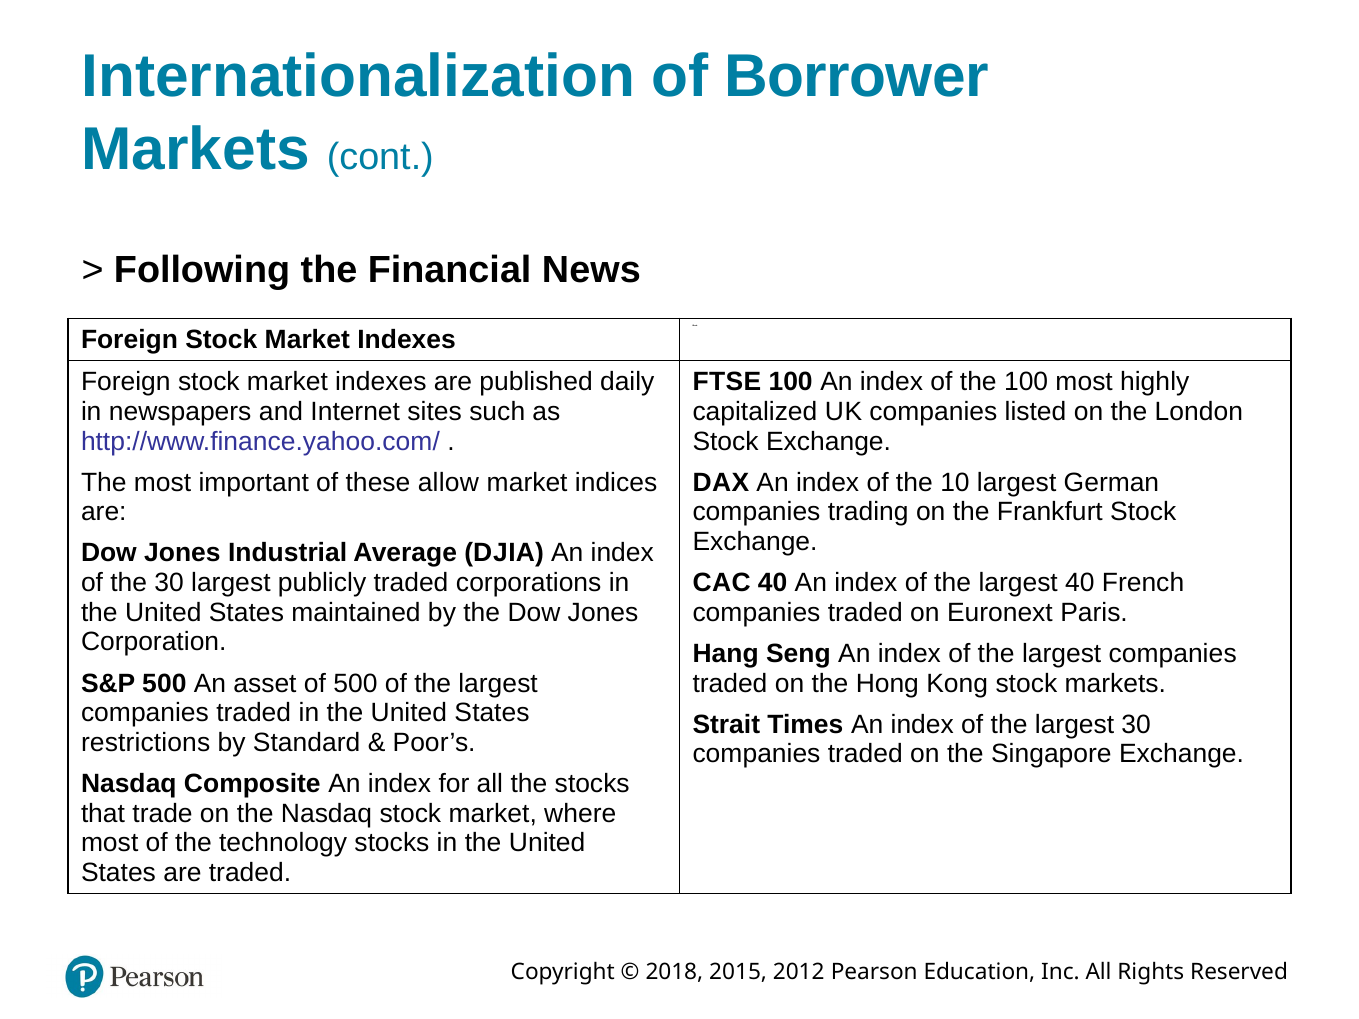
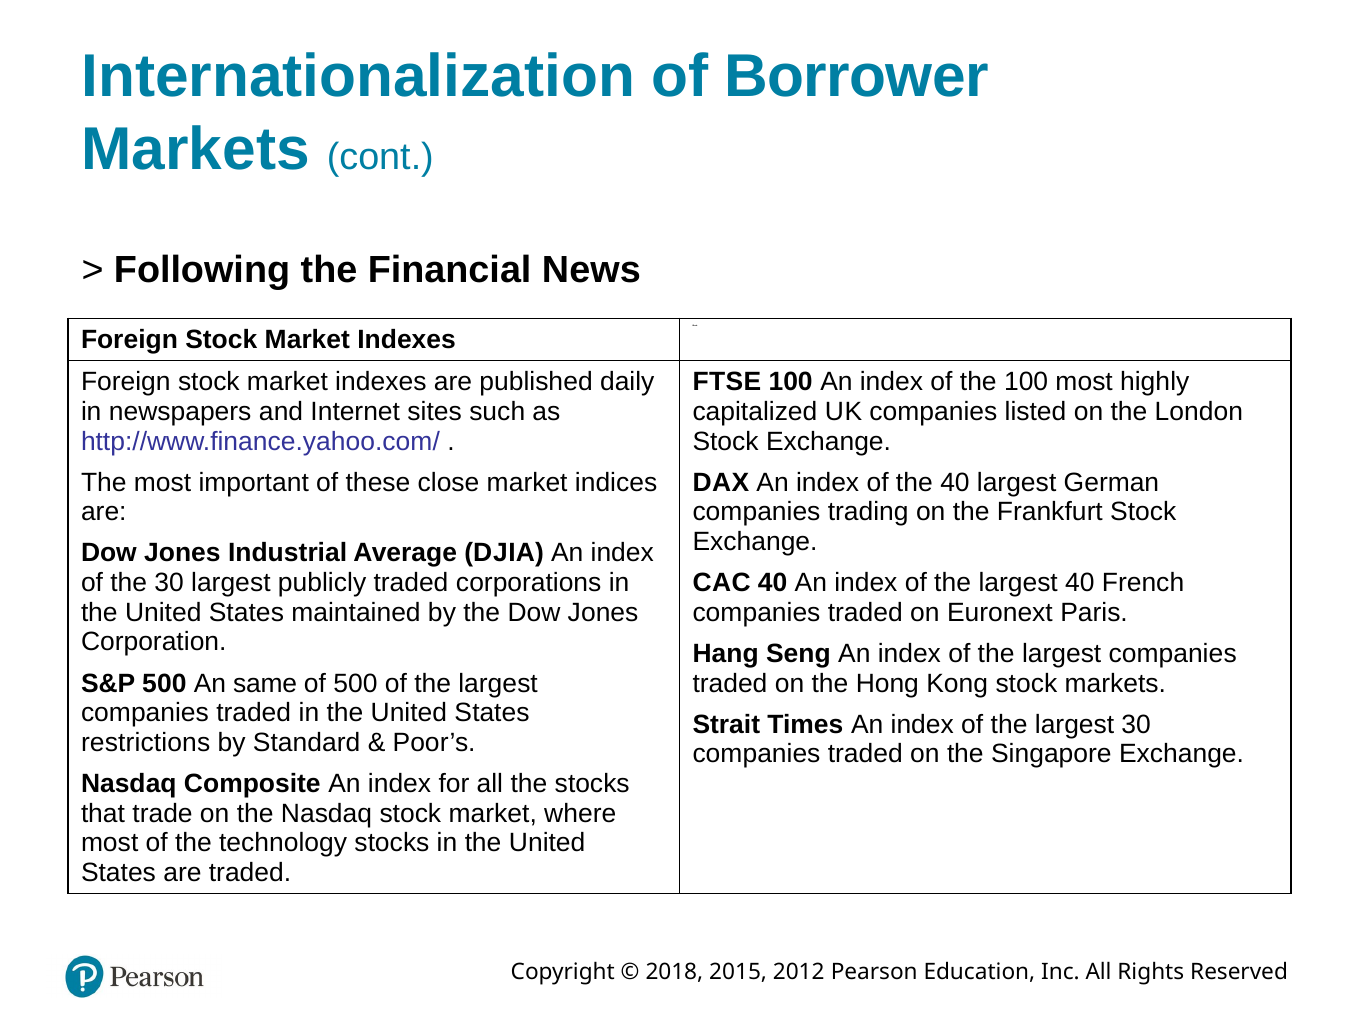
allow: allow -> close
the 10: 10 -> 40
asset: asset -> same
